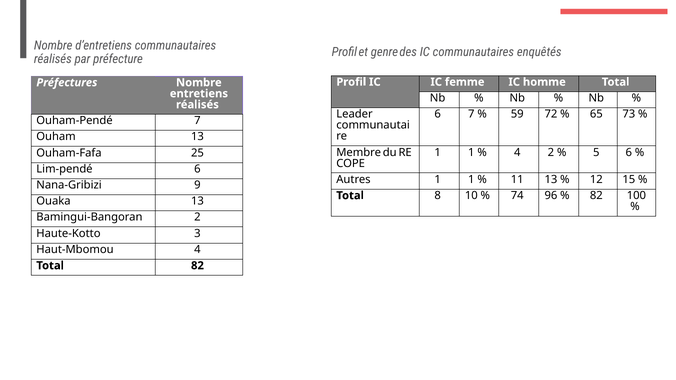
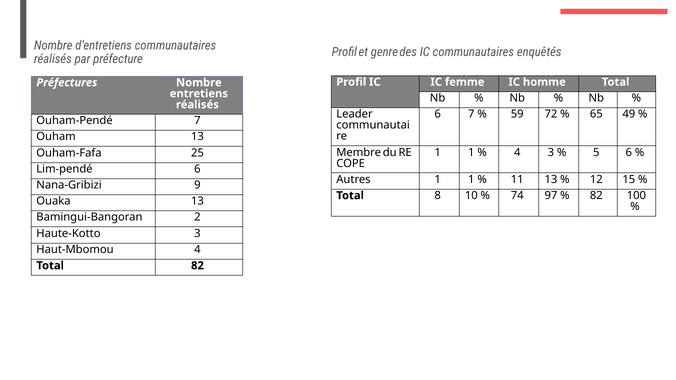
73: 73 -> 49
4 2: 2 -> 3
96: 96 -> 97
